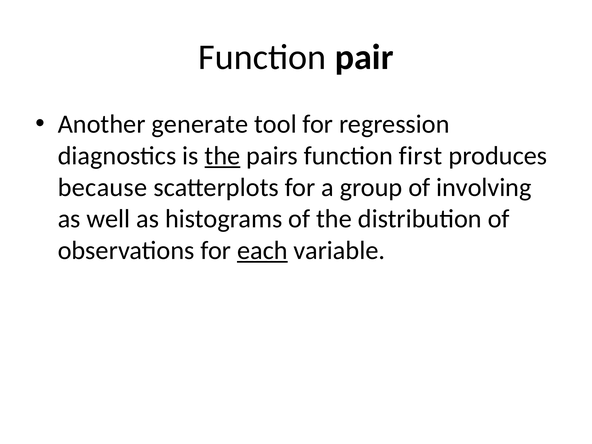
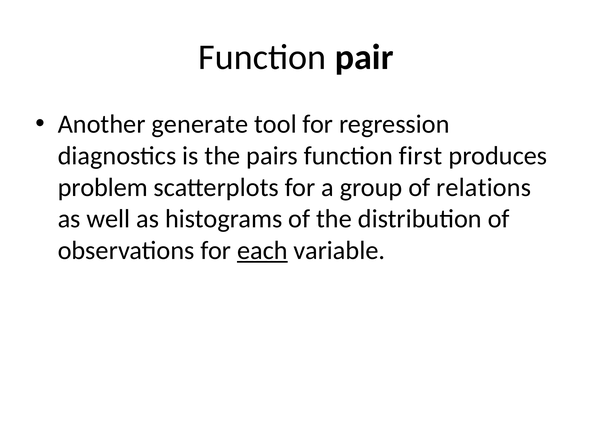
the at (222, 156) underline: present -> none
because: because -> problem
involving: involving -> relations
